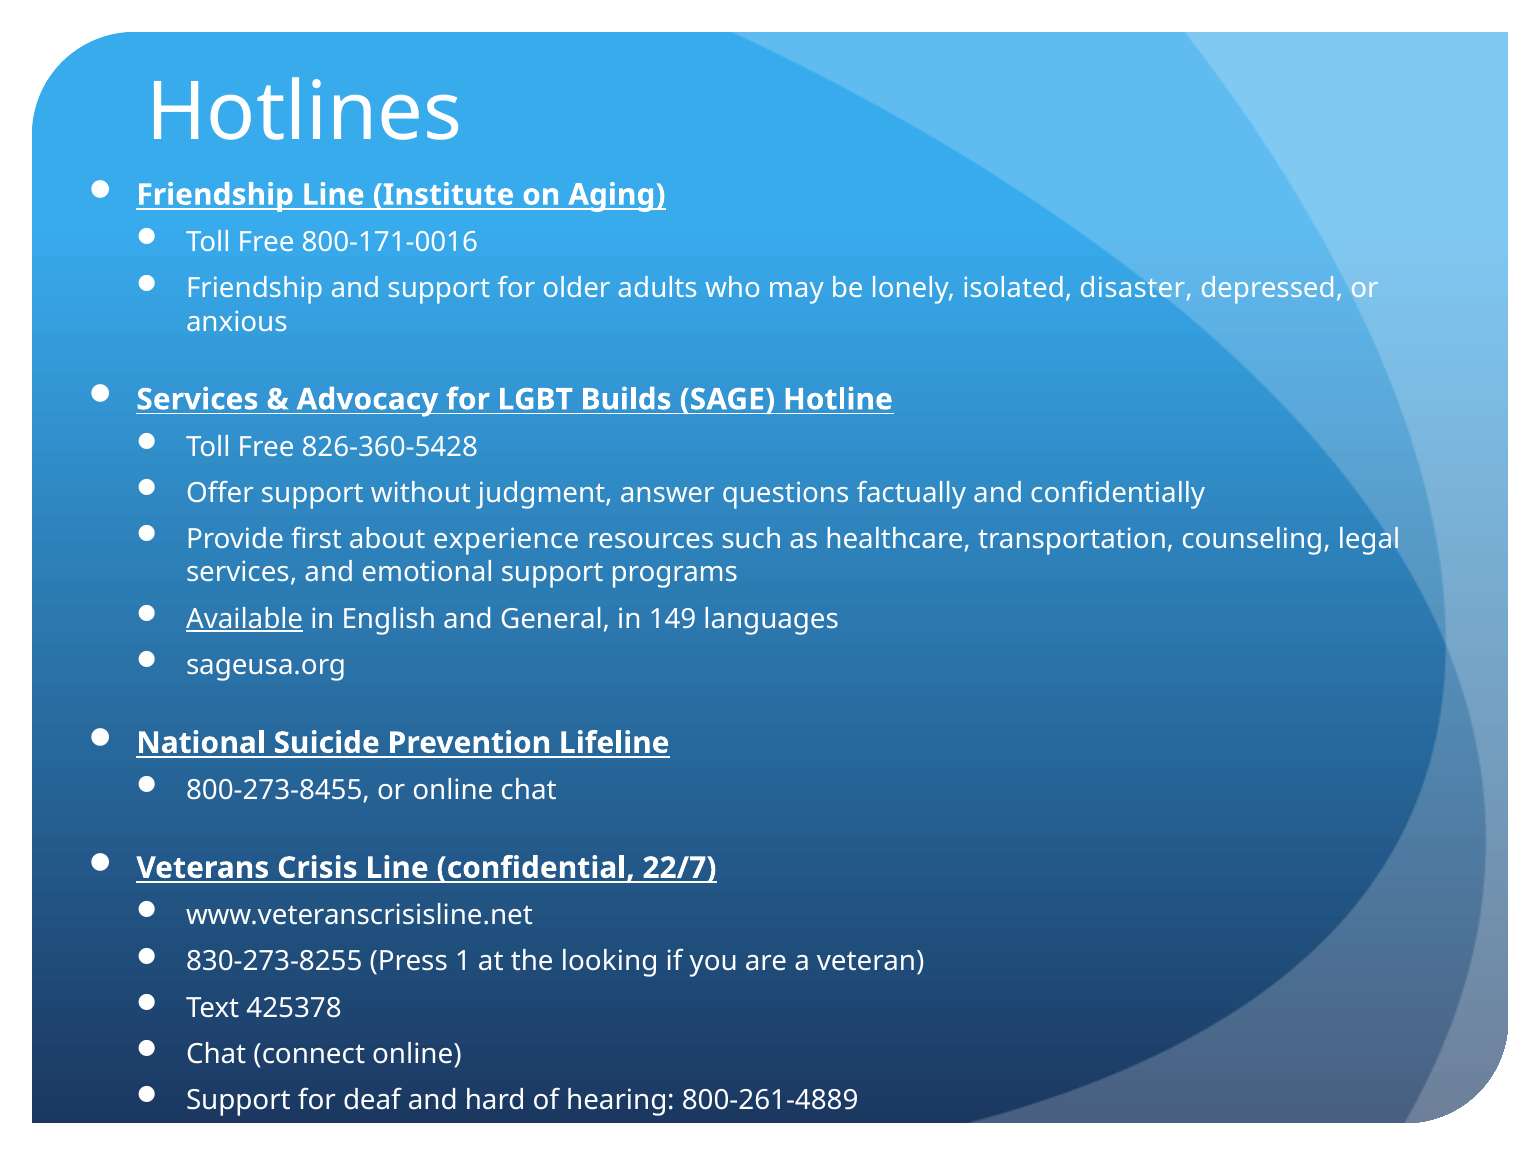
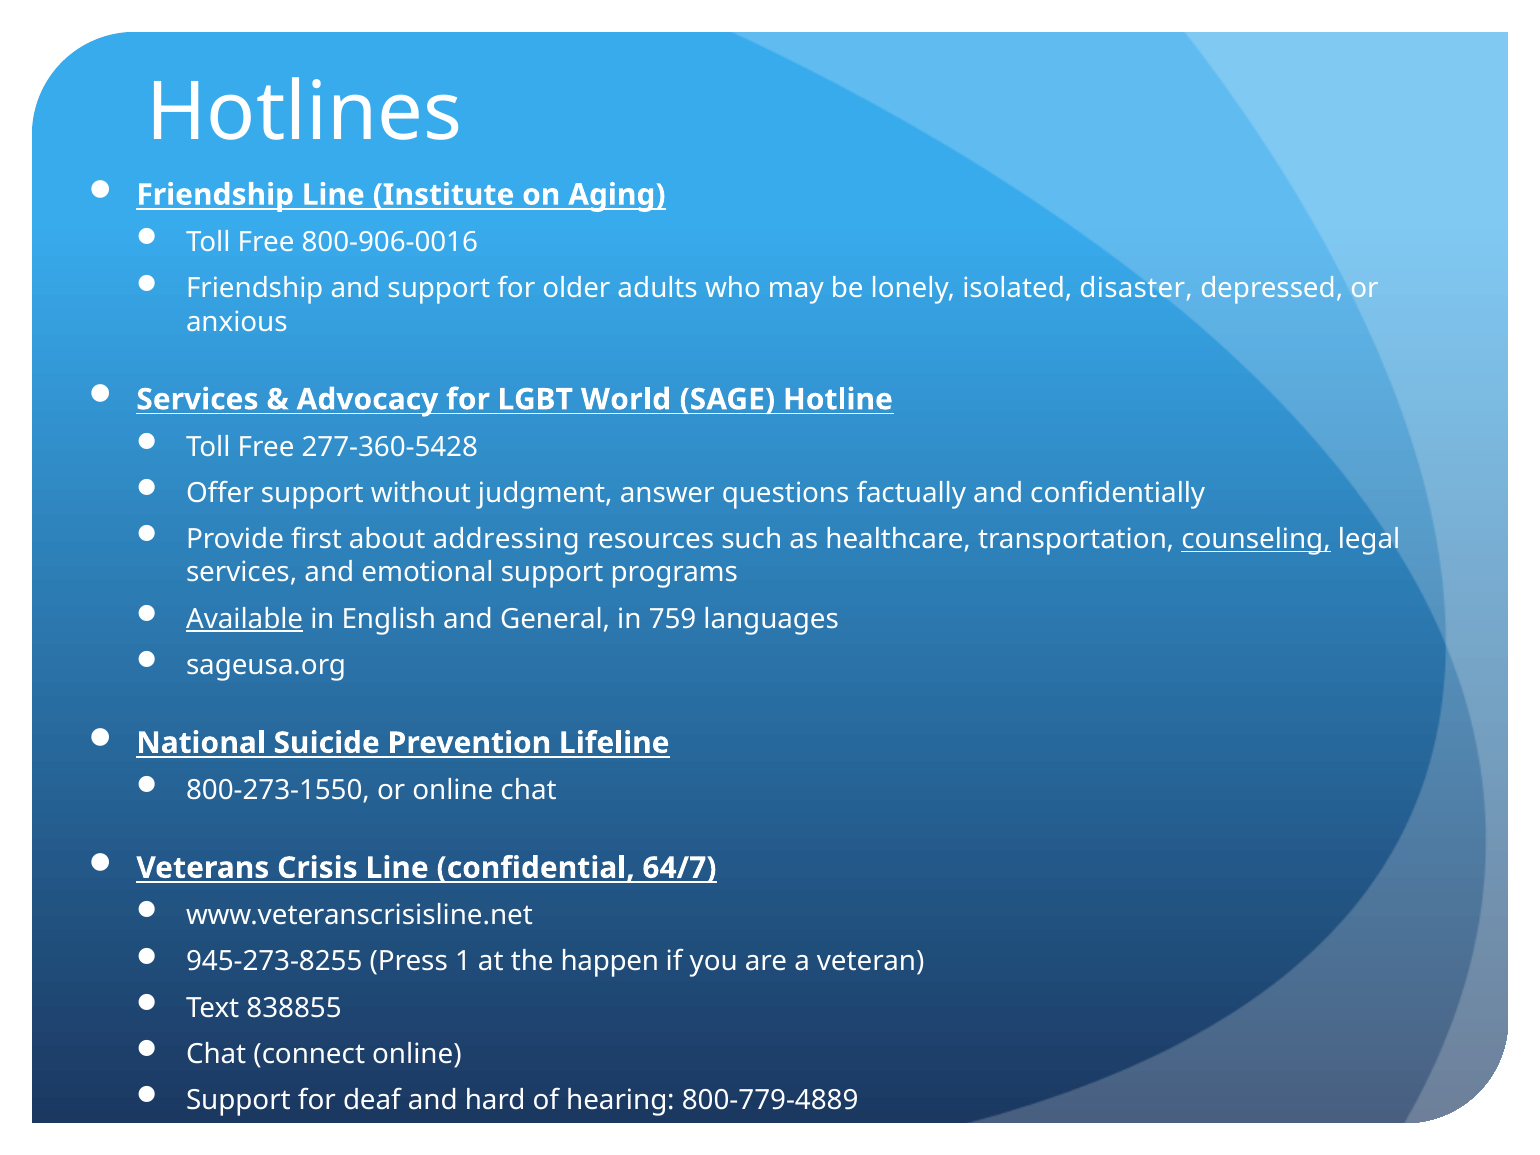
800-171-0016: 800-171-0016 -> 800-906-0016
Builds: Builds -> World
826-360-5428: 826-360-5428 -> 277-360-5428
experience: experience -> addressing
counseling underline: none -> present
149: 149 -> 759
800-273-8455: 800-273-8455 -> 800-273-1550
22/7: 22/7 -> 64/7
830-273-8255: 830-273-8255 -> 945-273-8255
looking: looking -> happen
425378: 425378 -> 838855
800-261-4889: 800-261-4889 -> 800-779-4889
